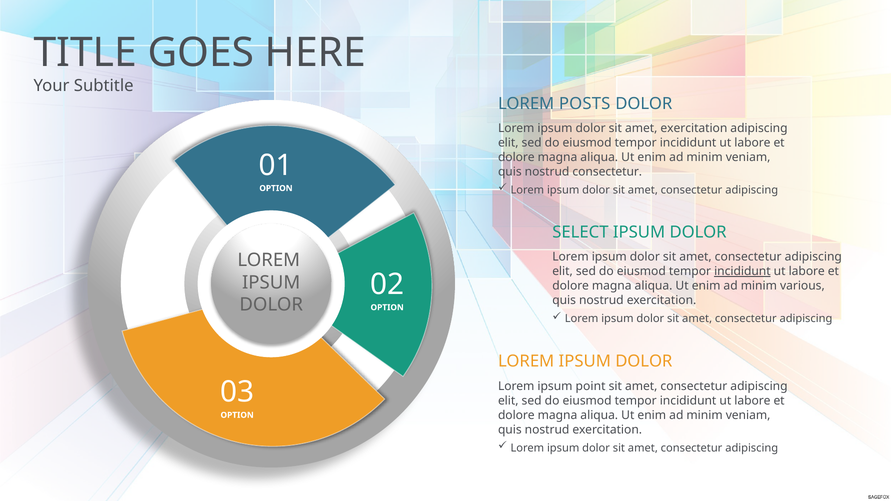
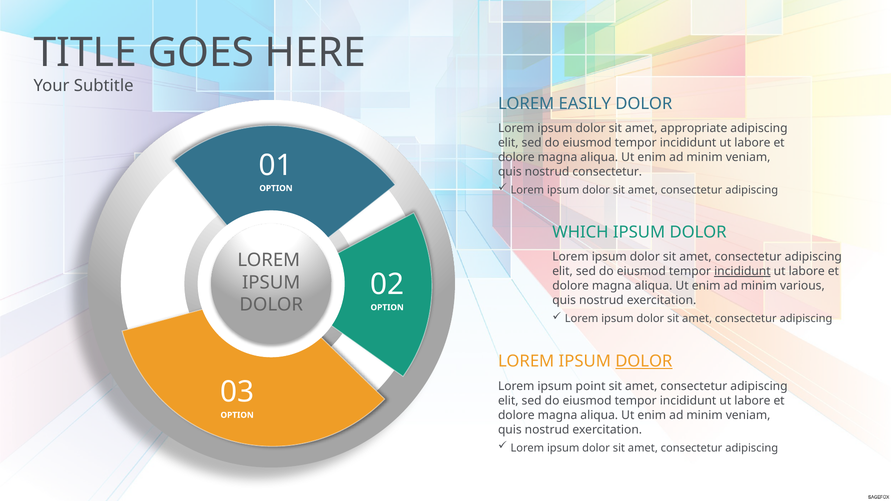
POSTS: POSTS -> EASILY
amet exercitation: exercitation -> appropriate
SELECT: SELECT -> WHICH
DOLOR at (644, 361) underline: none -> present
